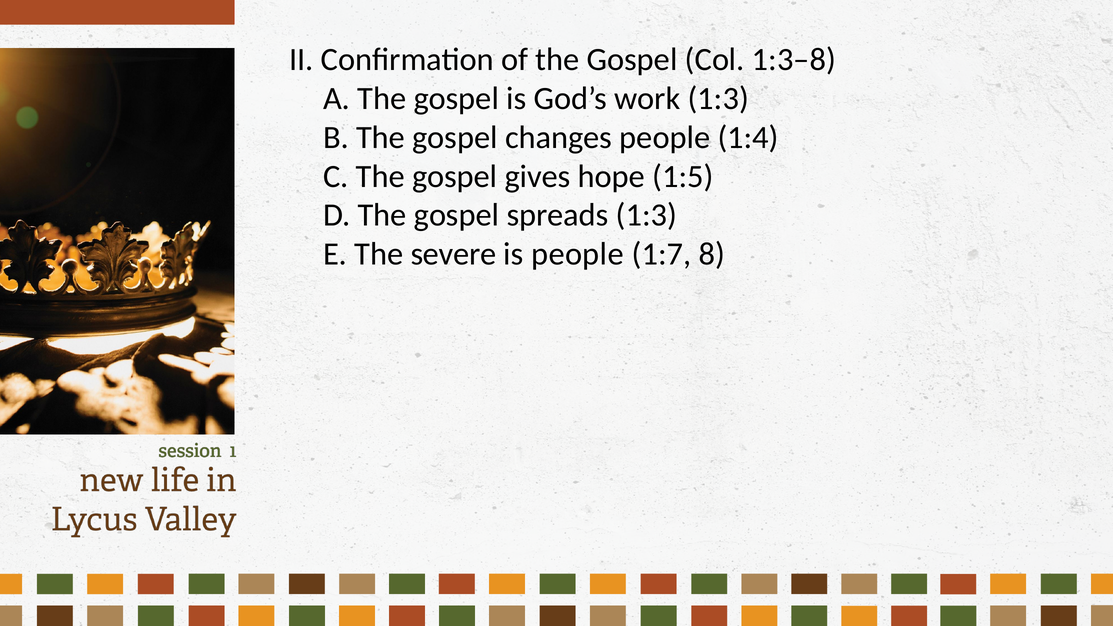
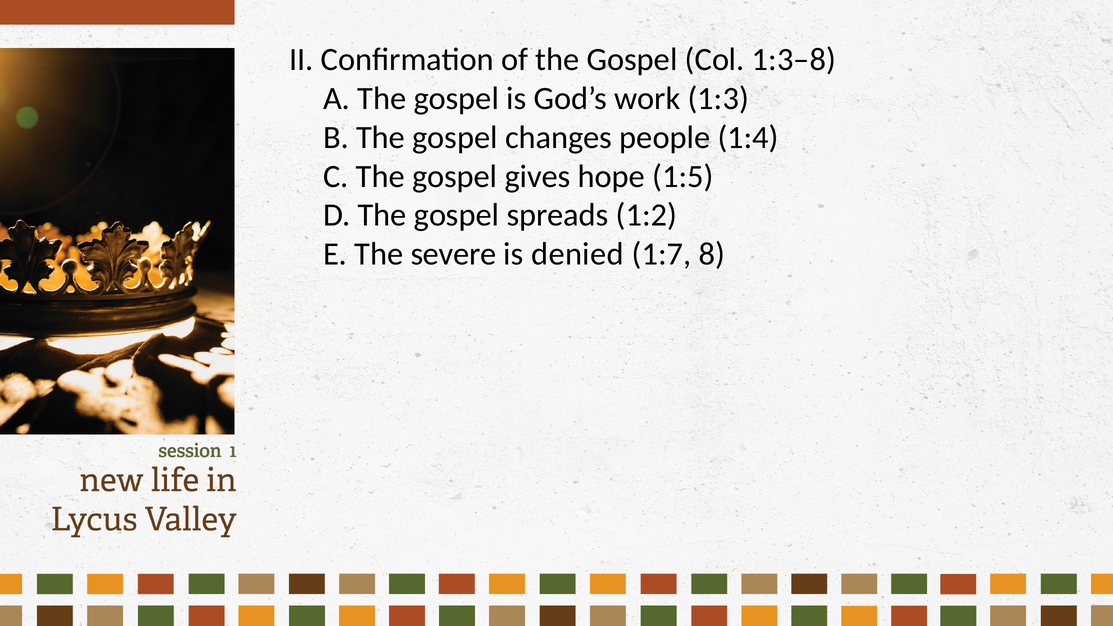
spreads 1:3: 1:3 -> 1:2
is people: people -> denied
